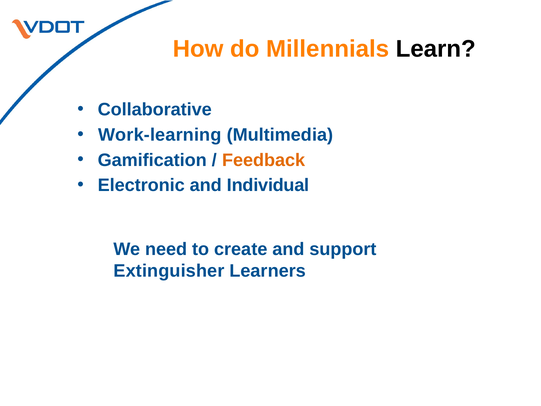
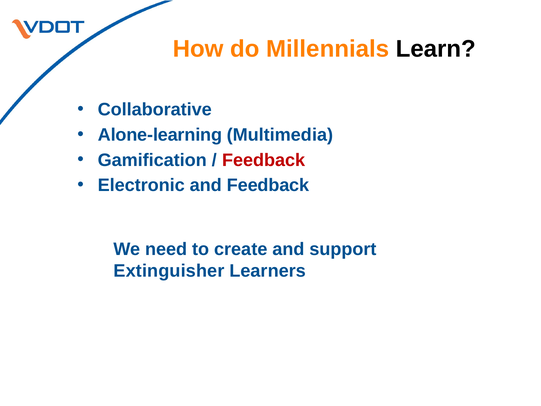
Work-learning: Work-learning -> Alone-learning
Feedback at (264, 160) colour: orange -> red
and Individual: Individual -> Feedback
